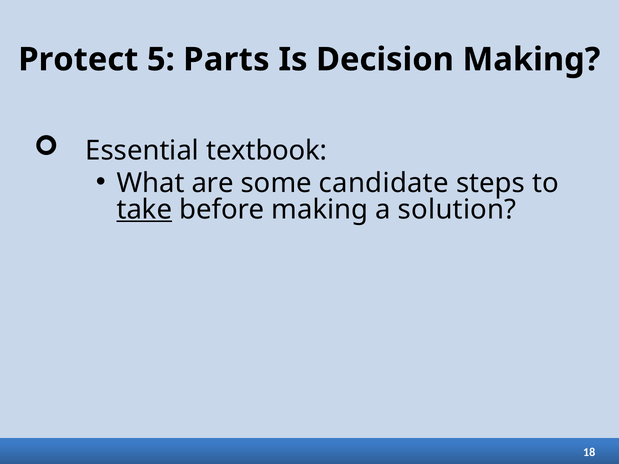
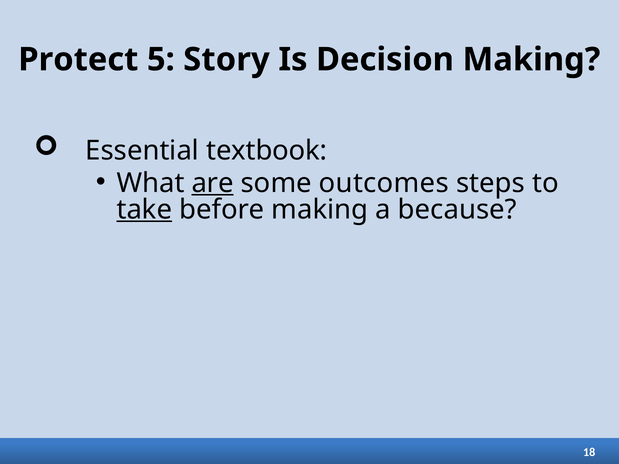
Parts: Parts -> Story
are underline: none -> present
candidate: candidate -> outcomes
solution: solution -> because
